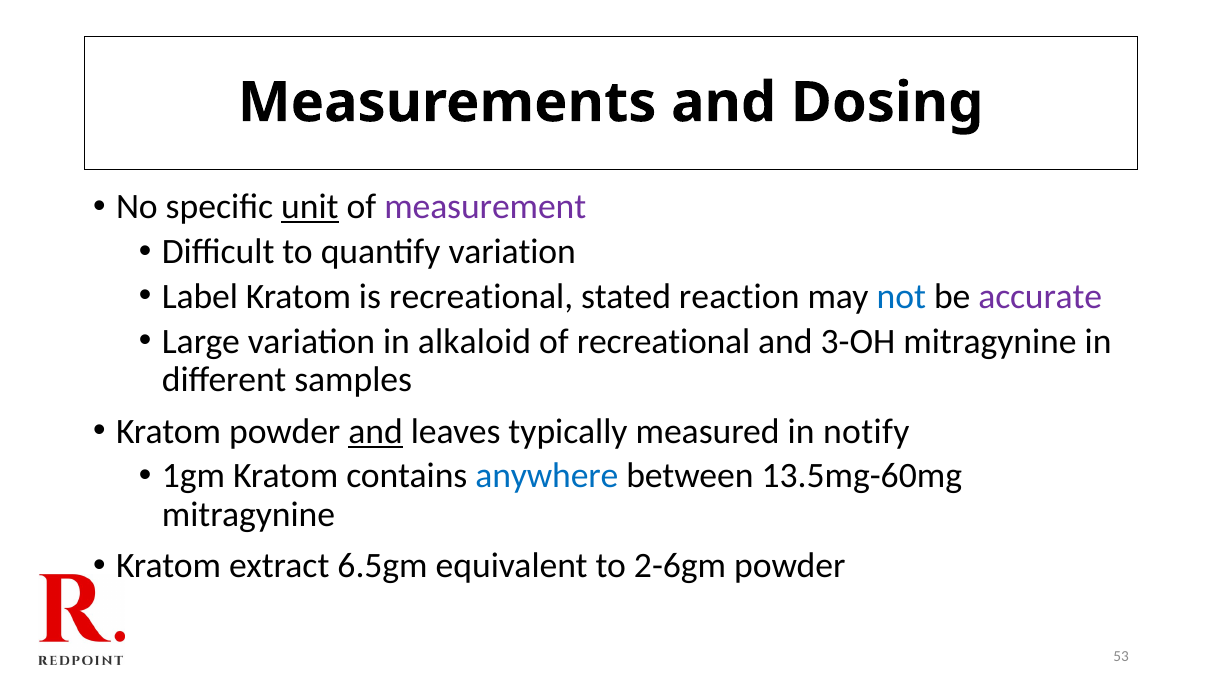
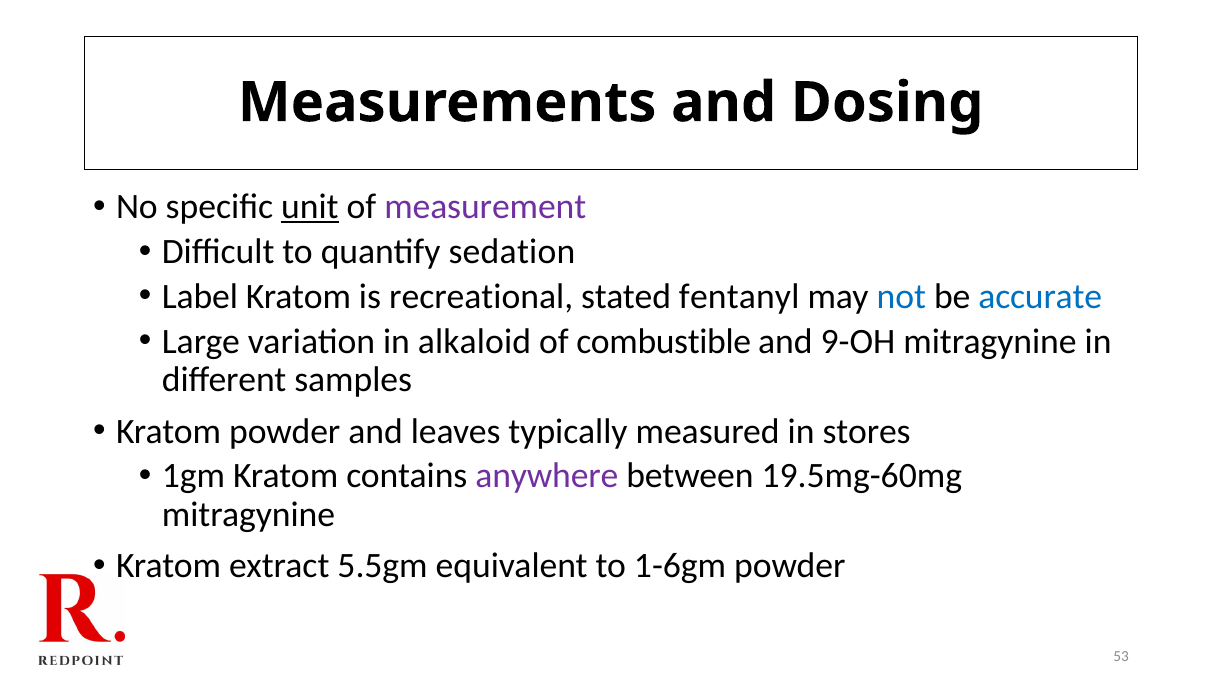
quantify variation: variation -> sedation
reaction: reaction -> fentanyl
accurate colour: purple -> blue
of recreational: recreational -> combustible
3-OH: 3-OH -> 9-OH
and at (376, 431) underline: present -> none
notify: notify -> stores
anywhere colour: blue -> purple
13.5mg-60mg: 13.5mg-60mg -> 19.5mg-60mg
6.5gm: 6.5gm -> 5.5gm
2-6gm: 2-6gm -> 1-6gm
